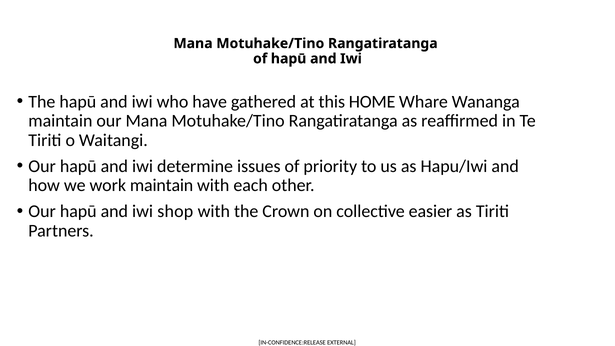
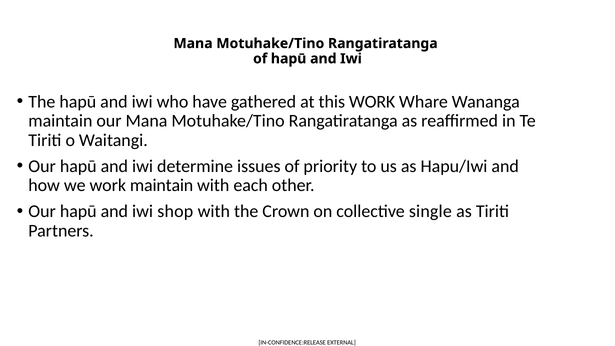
this HOME: HOME -> WORK
easier: easier -> single
